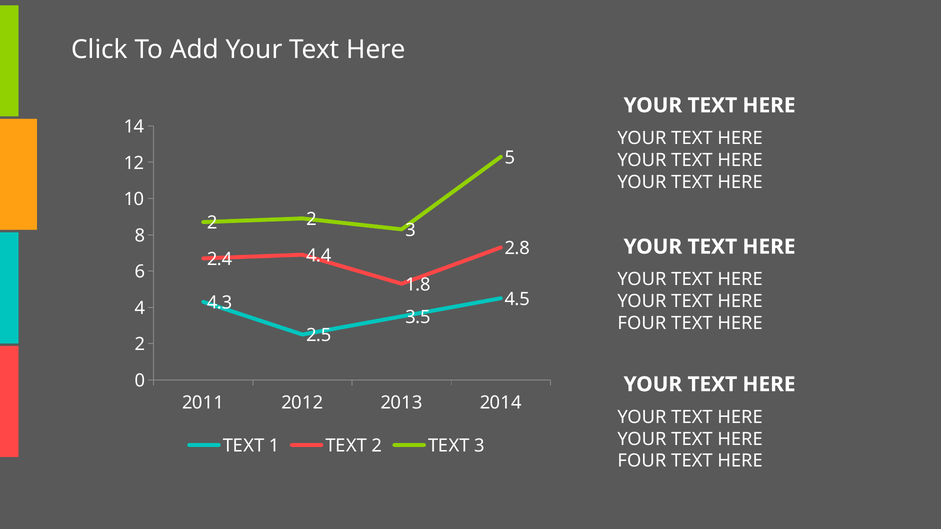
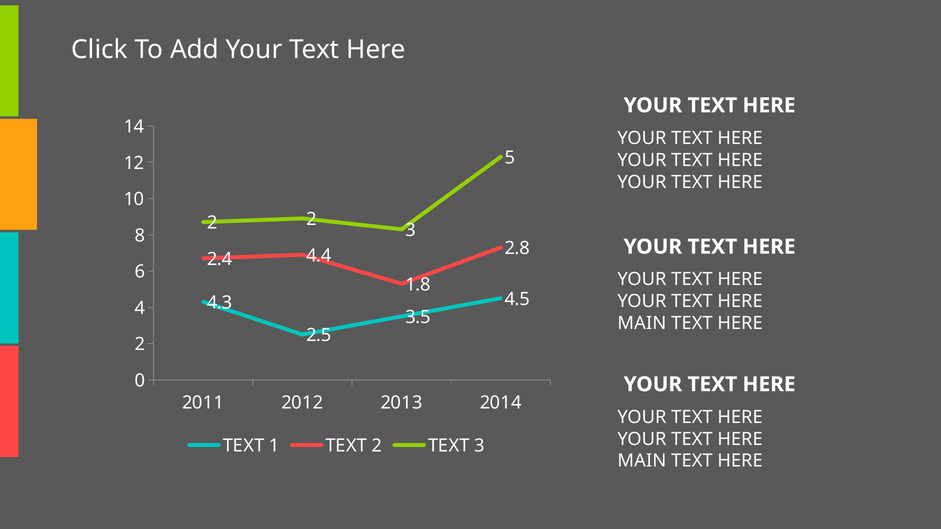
FOUR at (642, 324): FOUR -> MAIN
FOUR at (642, 461): FOUR -> MAIN
